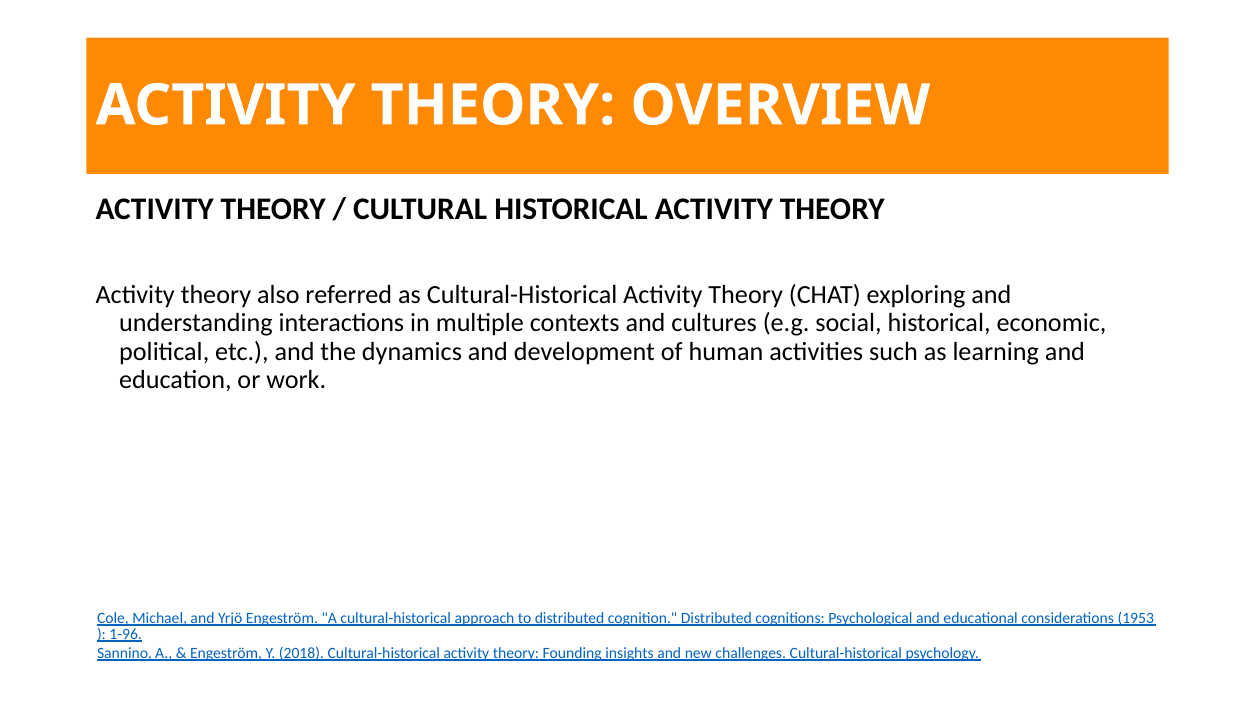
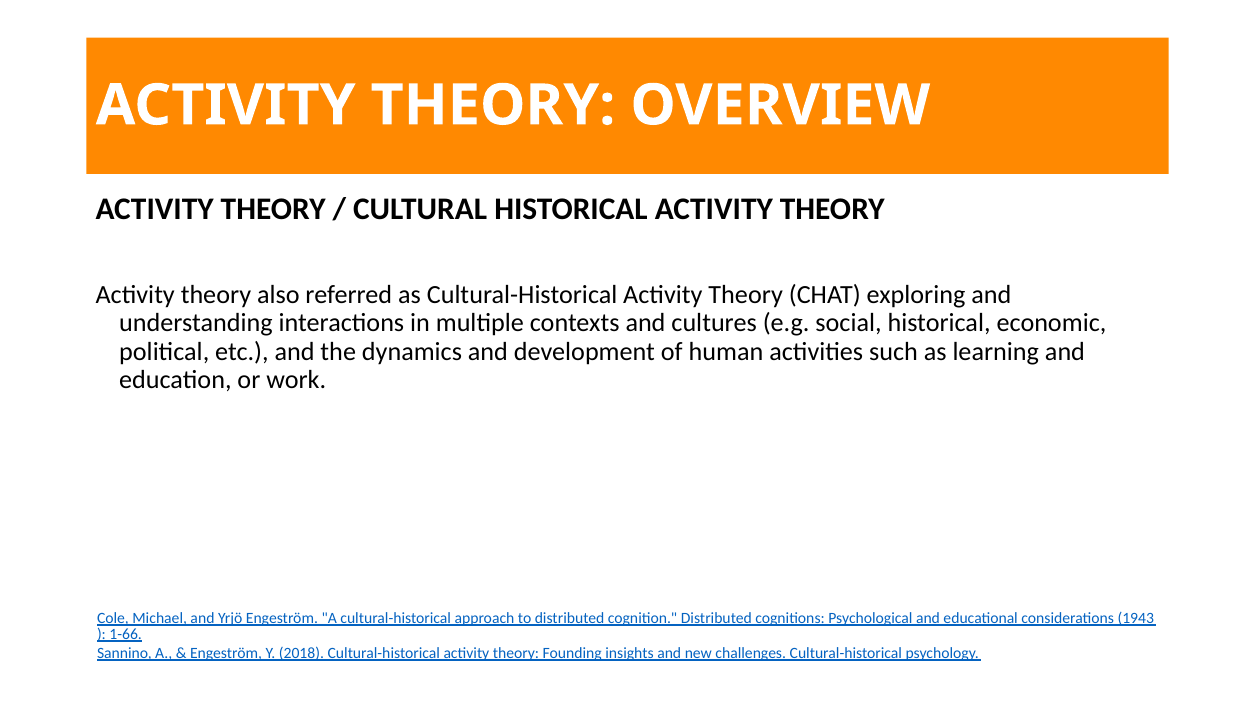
1953: 1953 -> 1943
1-96: 1-96 -> 1-66
